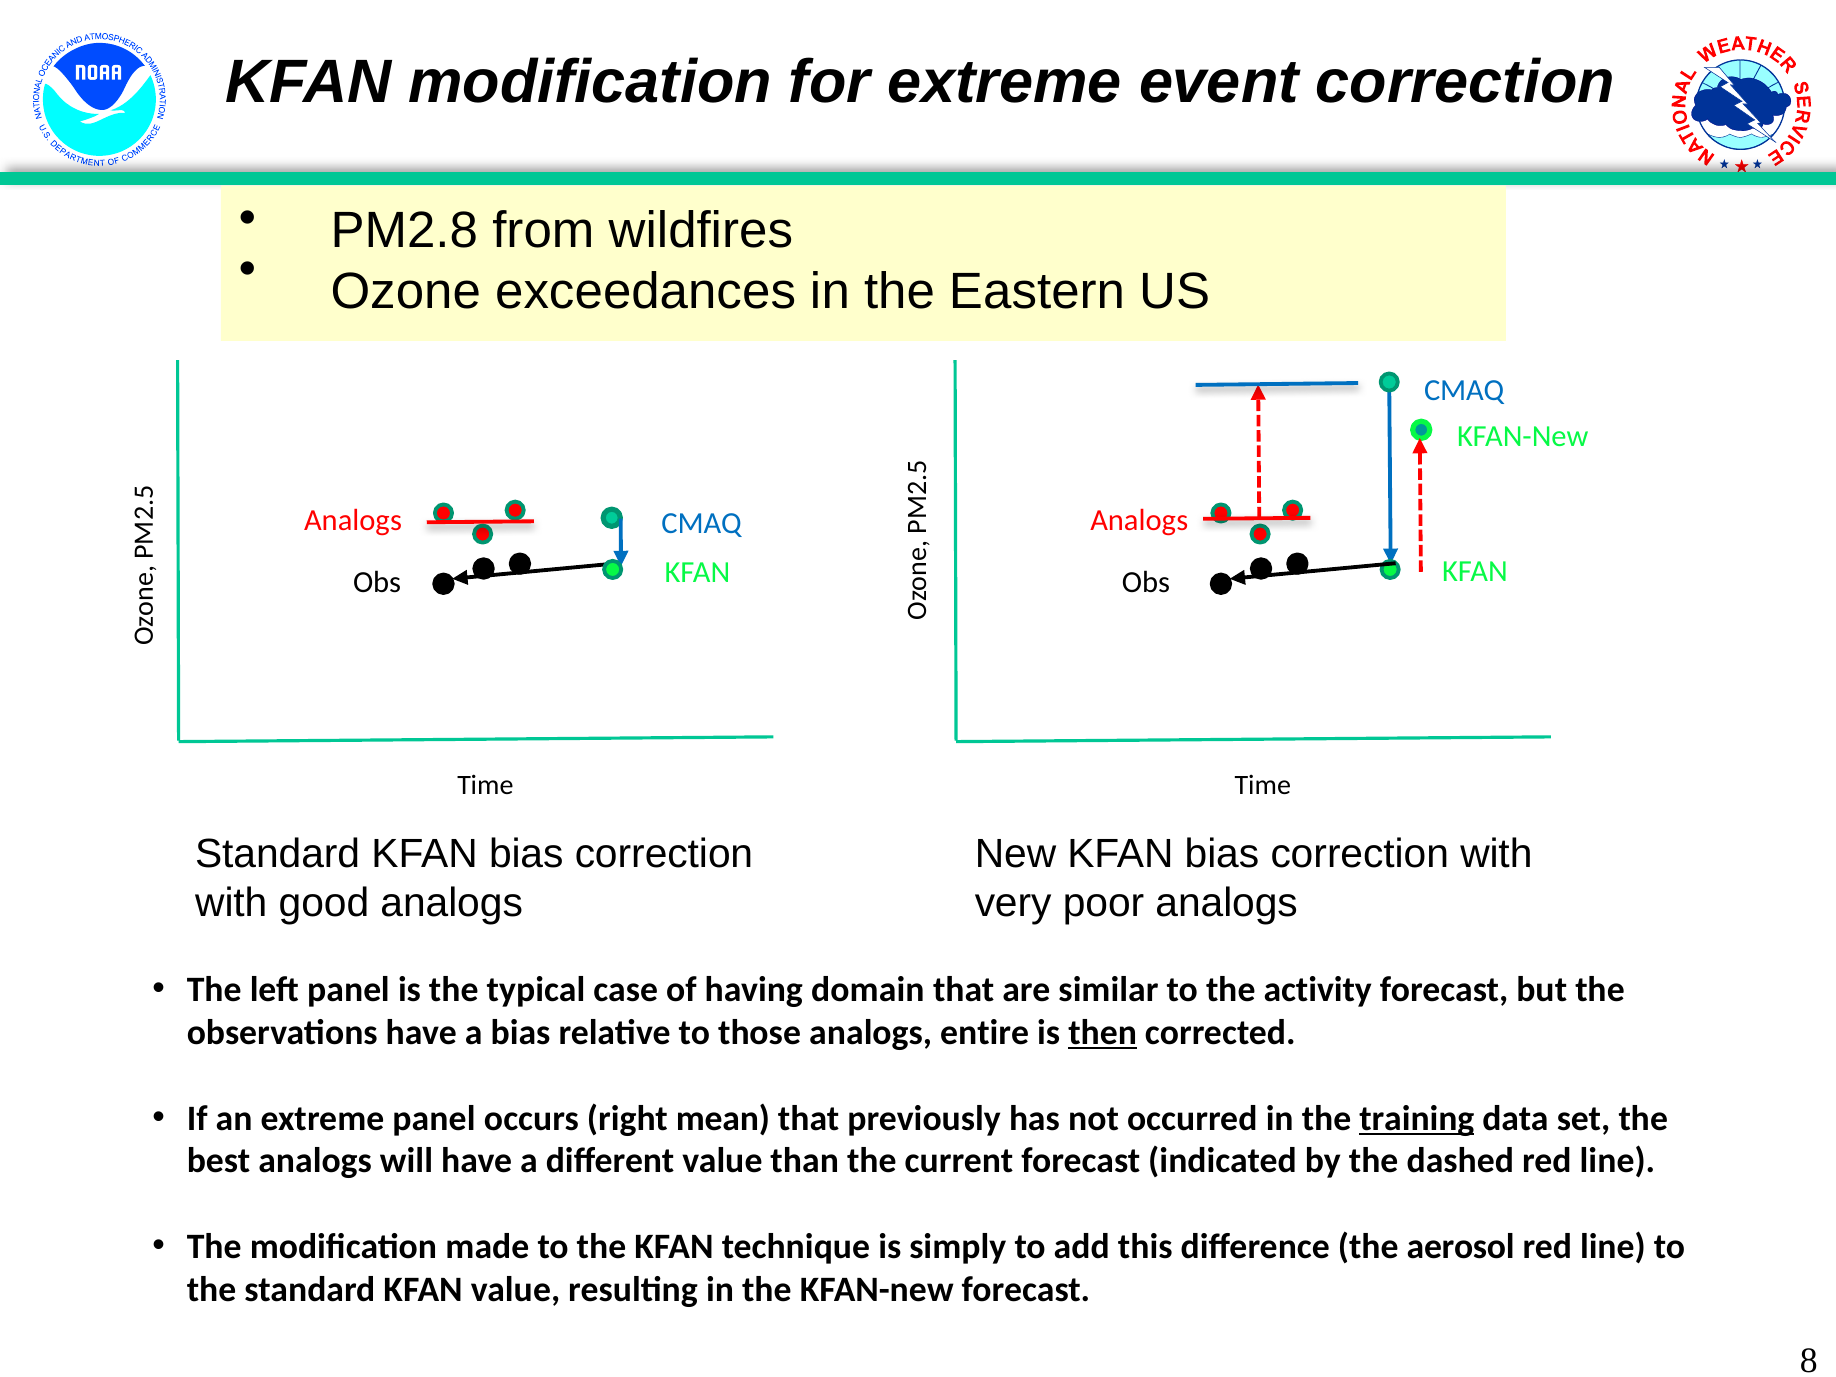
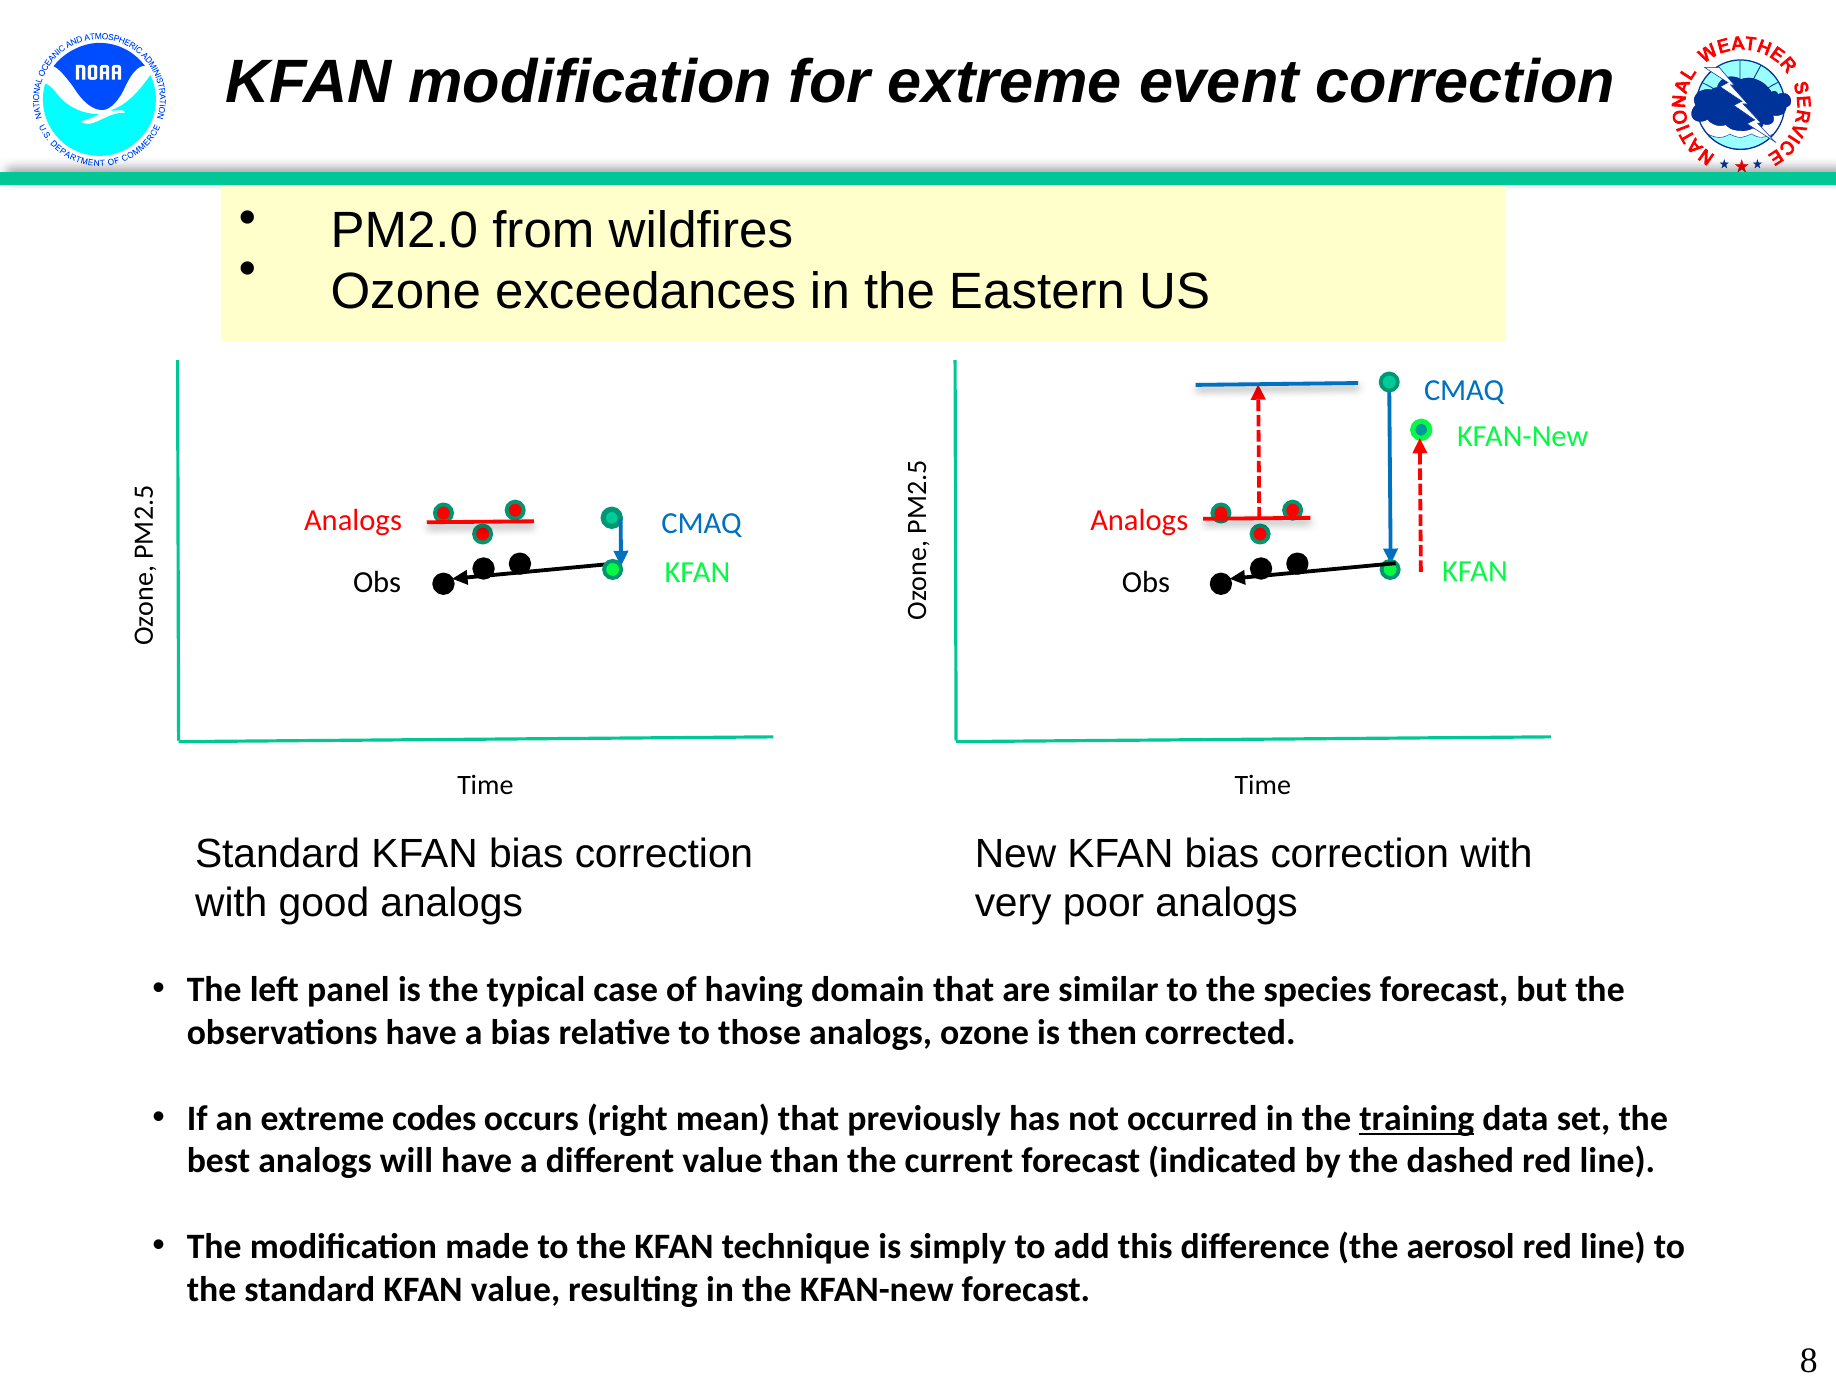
PM2.8: PM2.8 -> PM2.0
activity: activity -> species
analogs entire: entire -> ozone
then underline: present -> none
extreme panel: panel -> codes
